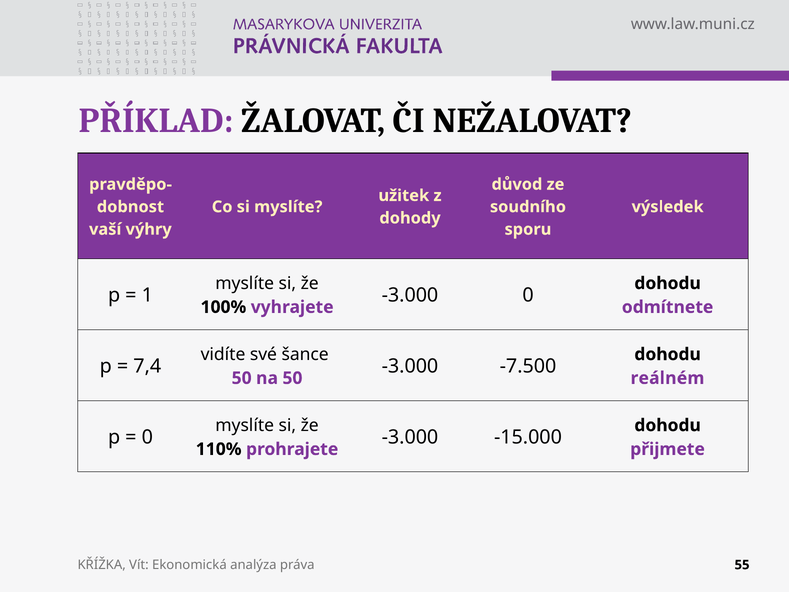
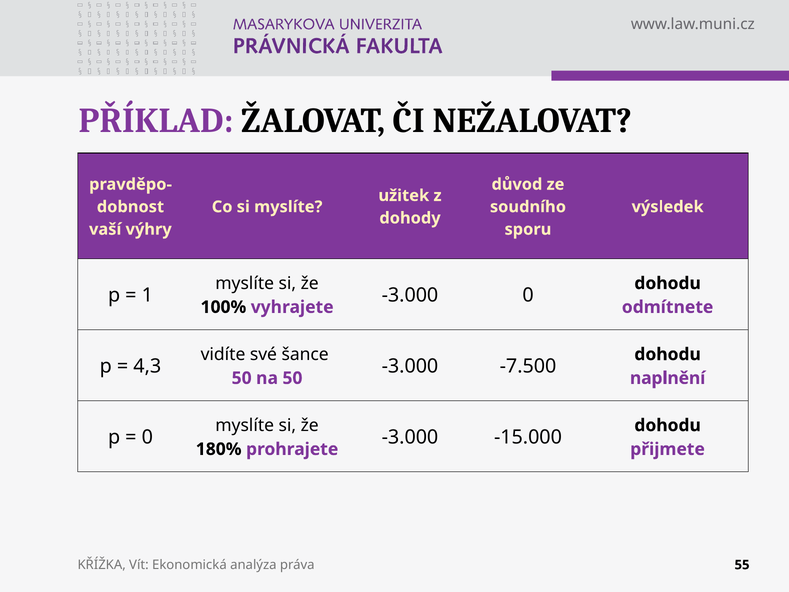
7,4: 7,4 -> 4,3
reálném: reálném -> naplnění
110%: 110% -> 180%
